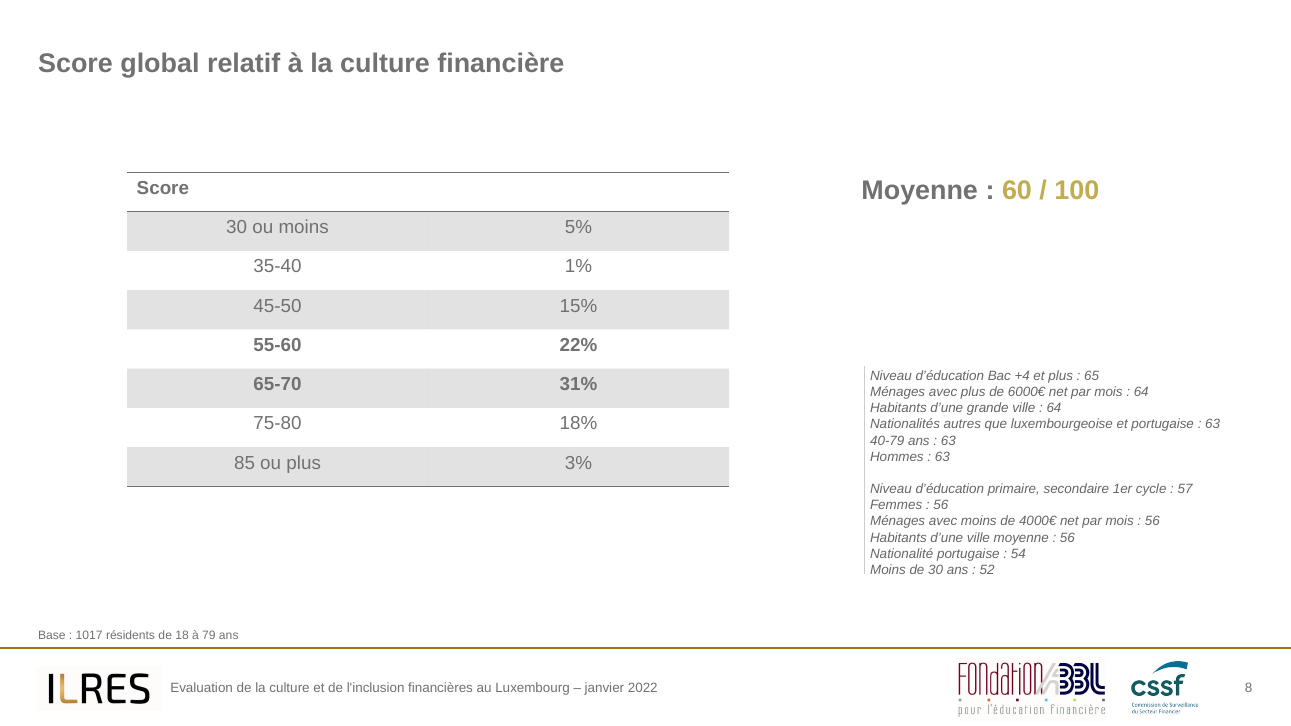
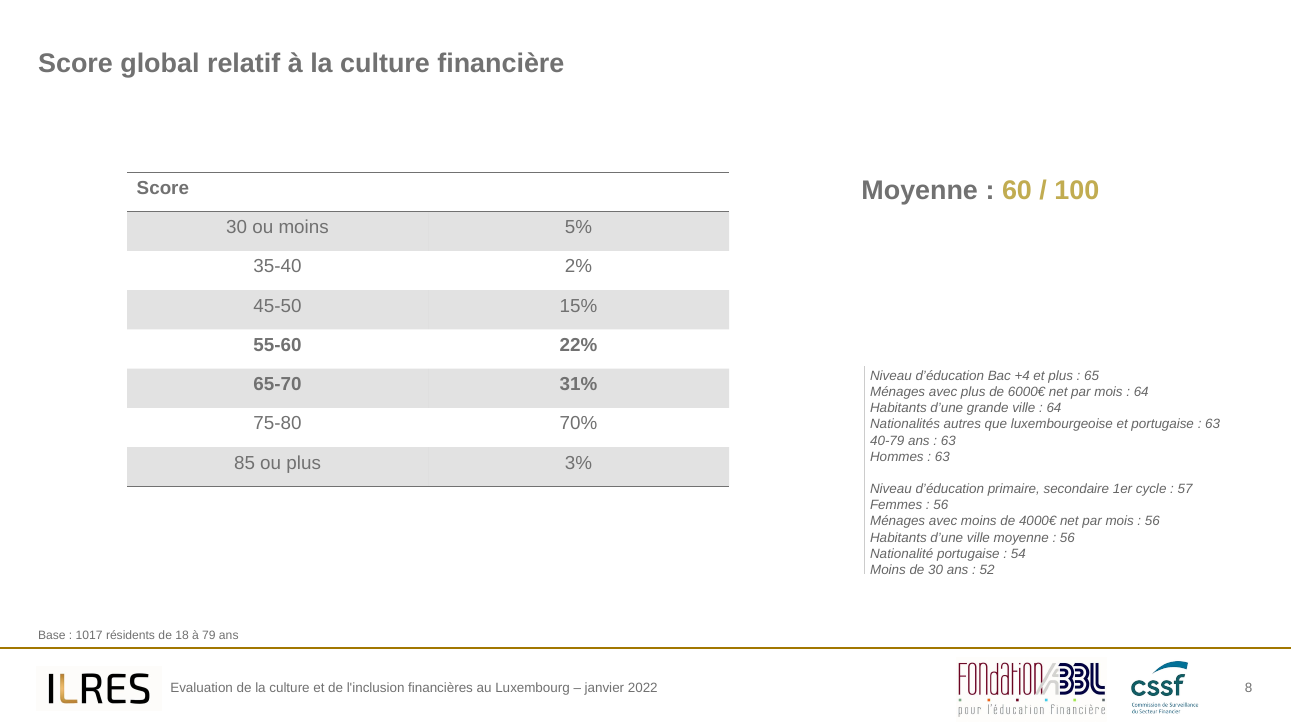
1%: 1% -> 2%
18%: 18% -> 70%
